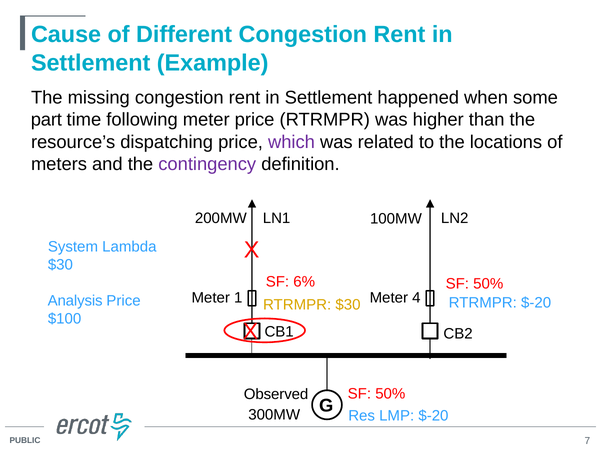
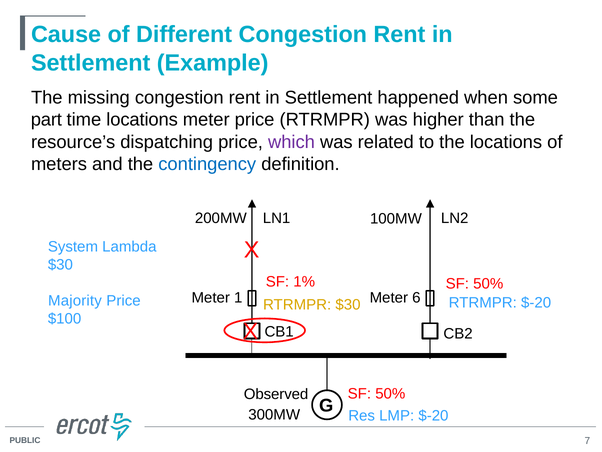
time following: following -> locations
contingency colour: purple -> blue
6%: 6% -> 1%
4: 4 -> 6
Analysis: Analysis -> Majority
